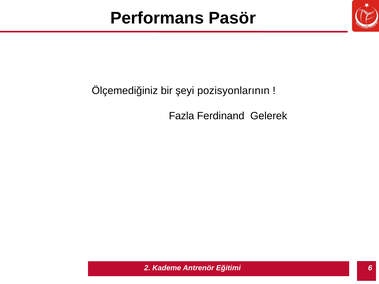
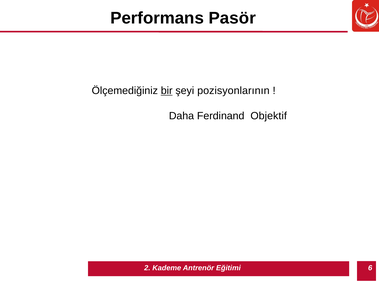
bir underline: none -> present
Fazla: Fazla -> Daha
Gelerek: Gelerek -> Objektif
